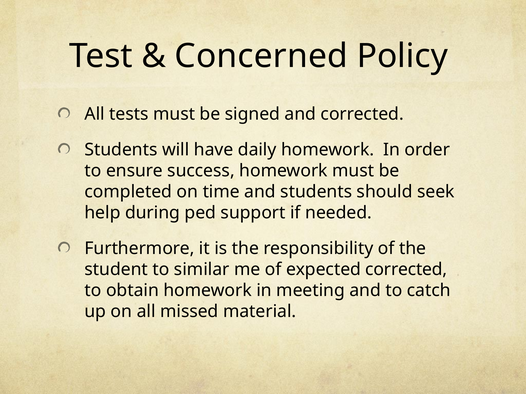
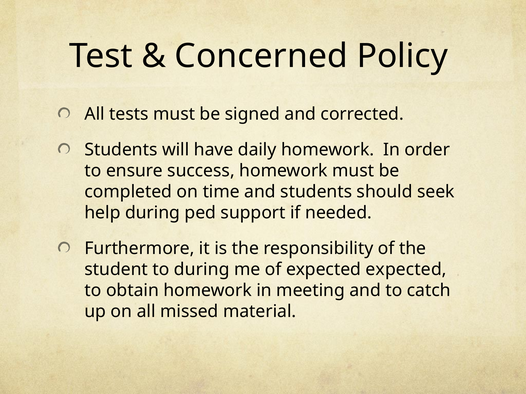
to similar: similar -> during
expected corrected: corrected -> expected
